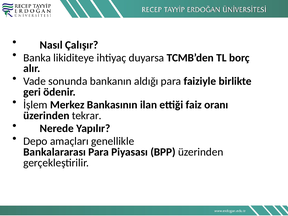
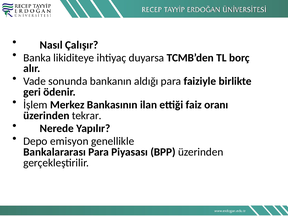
amaçları: amaçları -> emisyon
